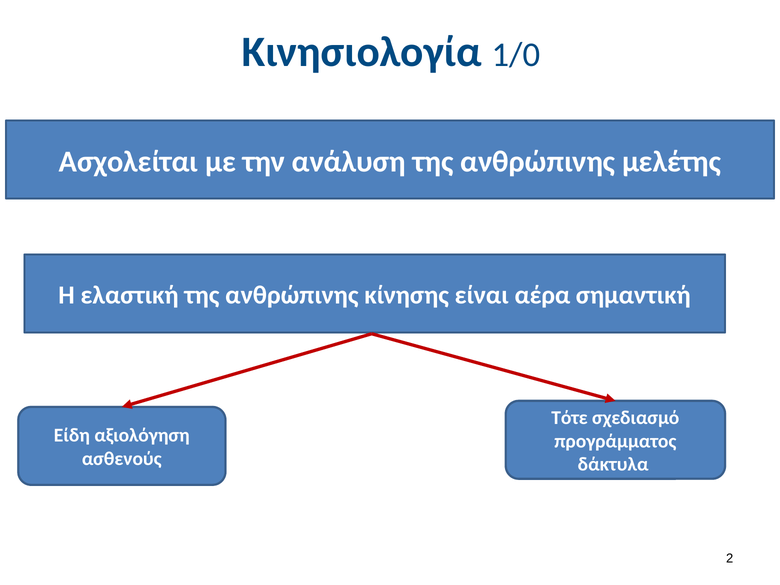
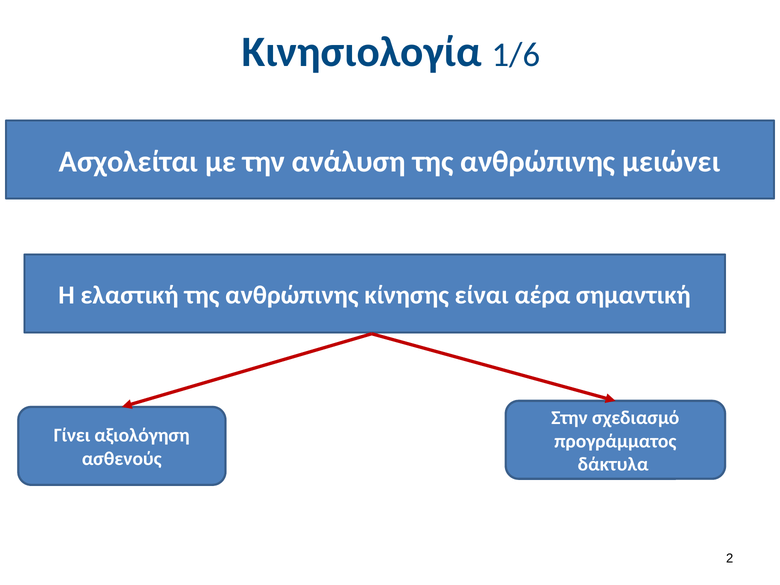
1/0: 1/0 -> 1/6
μελέτης: μελέτης -> μειώνει
Τότε: Τότε -> Στην
Είδη: Είδη -> Γίνει
